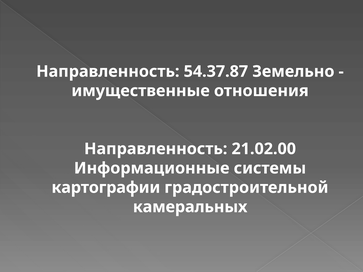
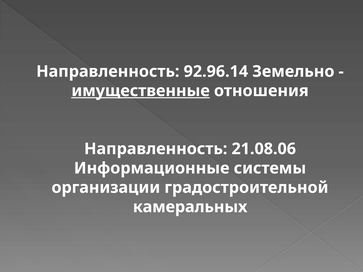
54.37.87: 54.37.87 -> 92.96.14
имущественные underline: none -> present
21.02.00: 21.02.00 -> 21.08.06
картографии: картографии -> организации
